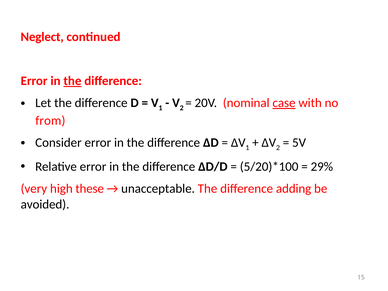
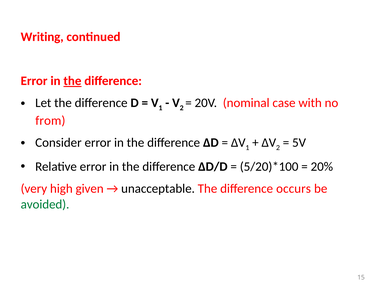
Neglect: Neglect -> Writing
case underline: present -> none
29%: 29% -> 20%
these: these -> given
adding: adding -> occurs
avoided colour: black -> green
